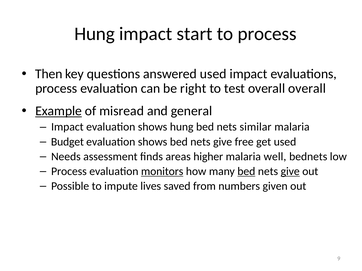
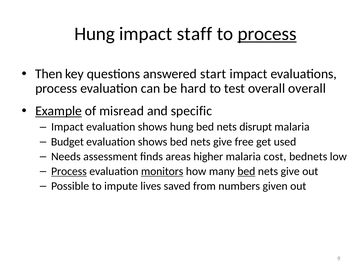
start: start -> staff
process at (267, 34) underline: none -> present
answered used: used -> start
right: right -> hard
general: general -> specific
similar: similar -> disrupt
well: well -> cost
Process at (69, 172) underline: none -> present
give at (290, 172) underline: present -> none
